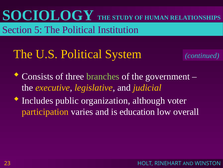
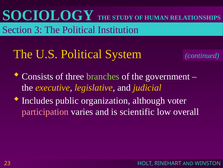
5: 5 -> 3
participation colour: yellow -> pink
education: education -> scientific
